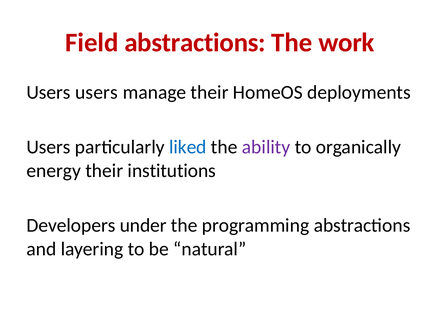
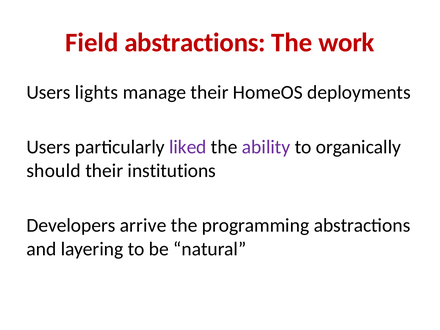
Users users: users -> lights
liked colour: blue -> purple
energy: energy -> should
under: under -> arrive
